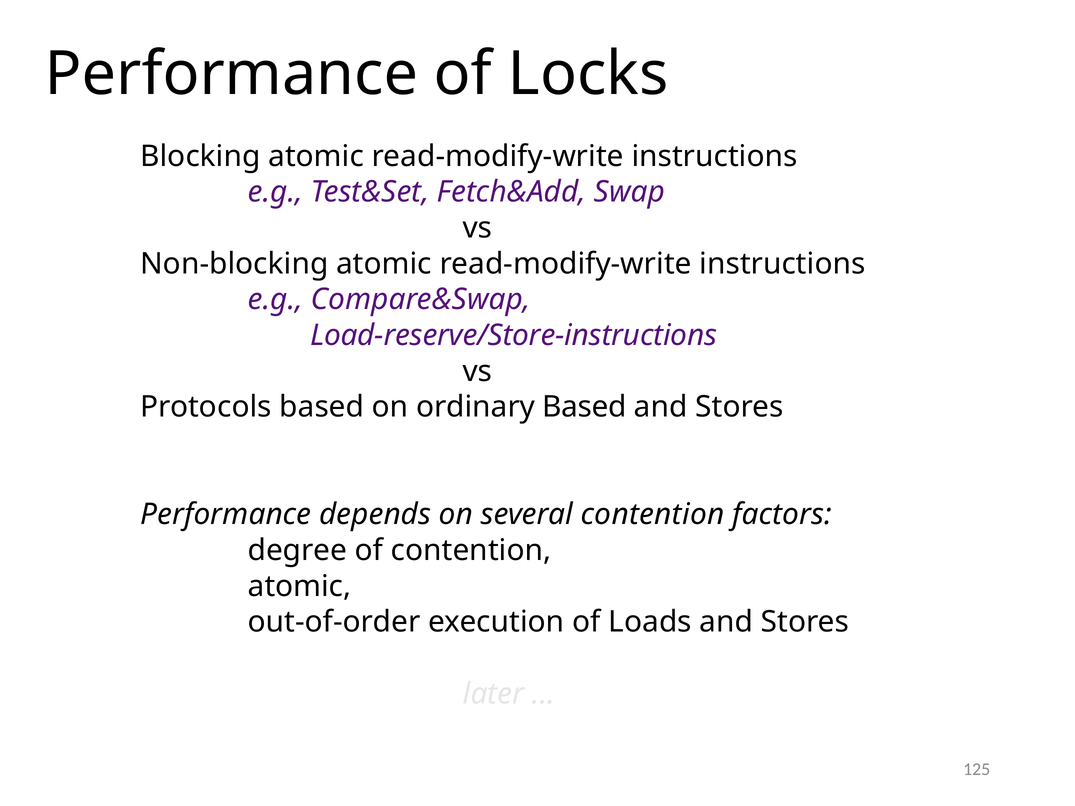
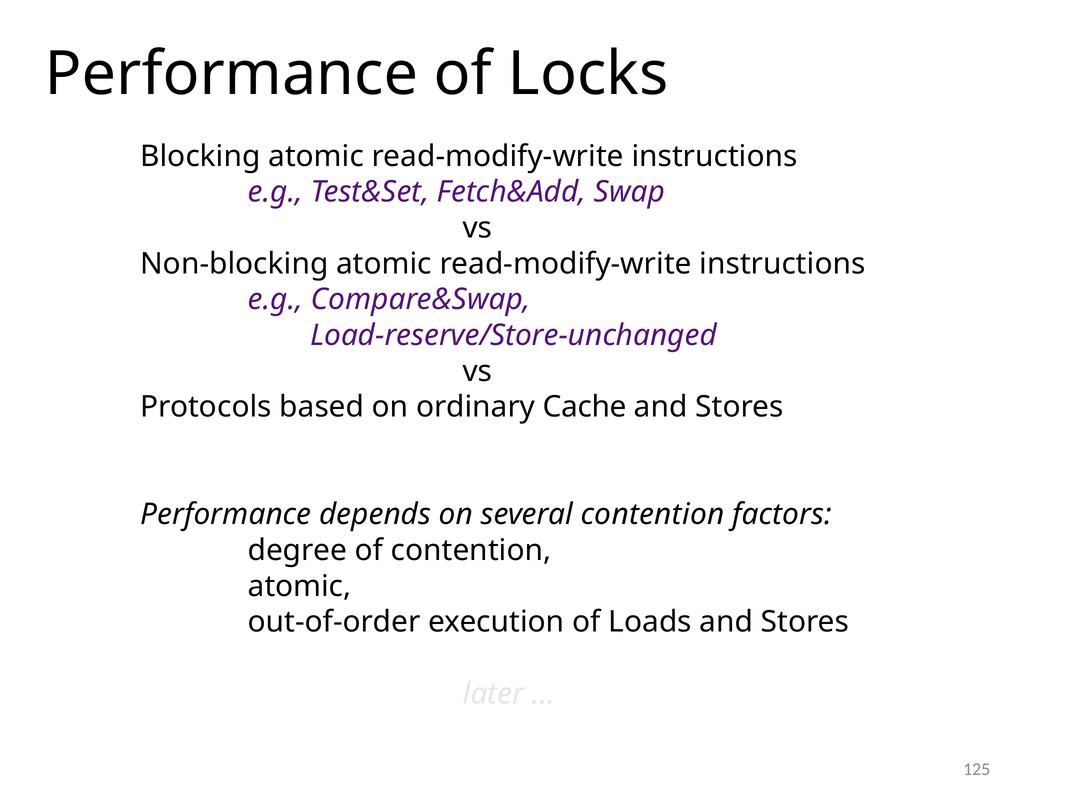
Load-reserve/Store-instructions: Load-reserve/Store-instructions -> Load-reserve/Store-unchanged
ordinary Based: Based -> Cache
